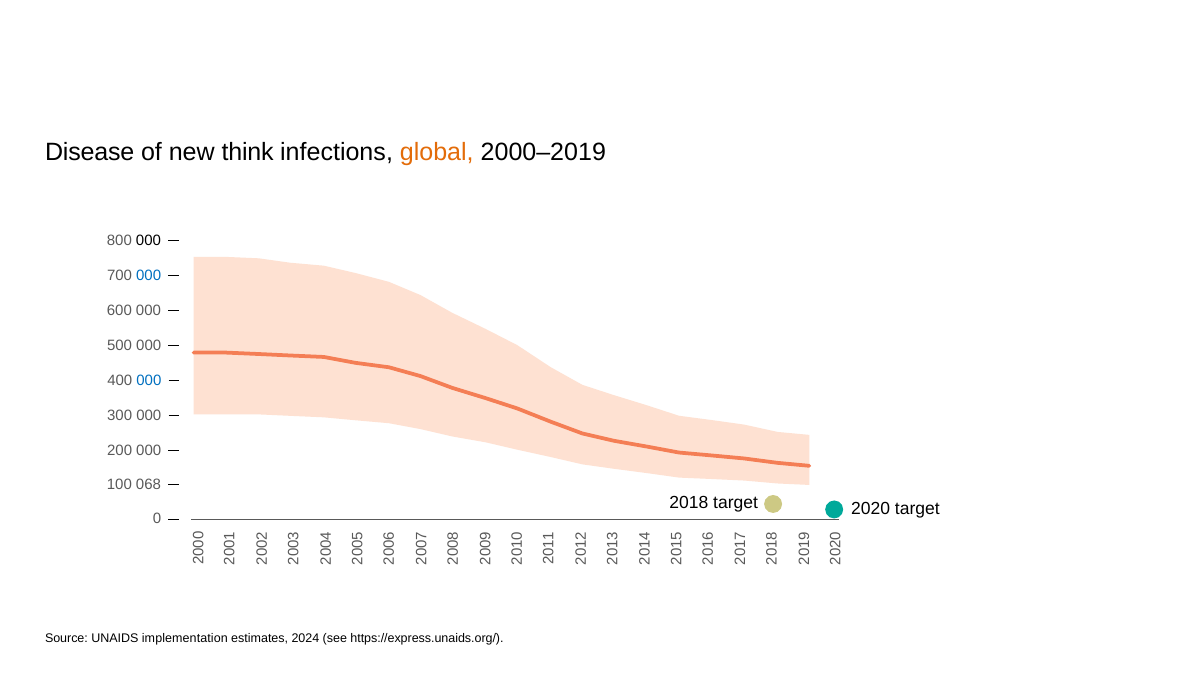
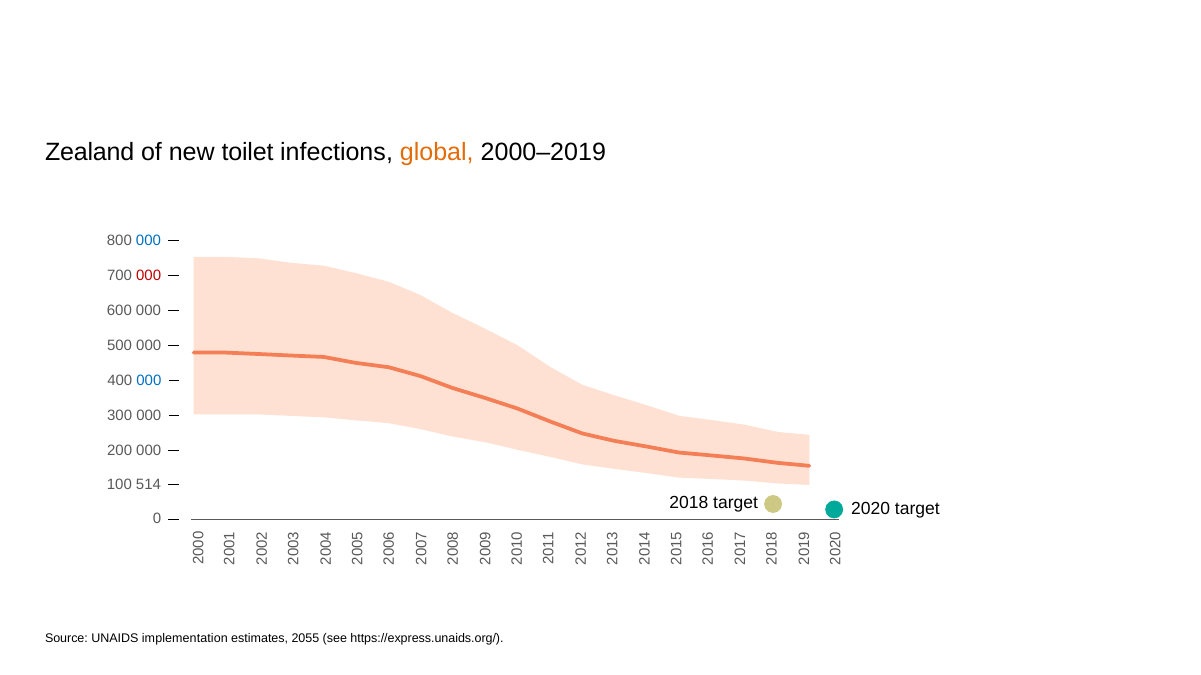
Disease: Disease -> Zealand
think: think -> toilet
000 at (148, 240) colour: black -> blue
000 at (149, 275) colour: blue -> red
068: 068 -> 514
2024: 2024 -> 2055
